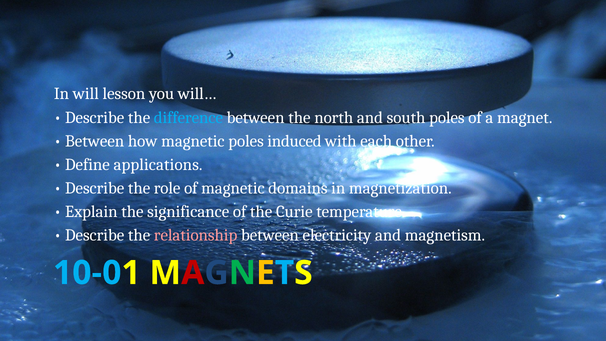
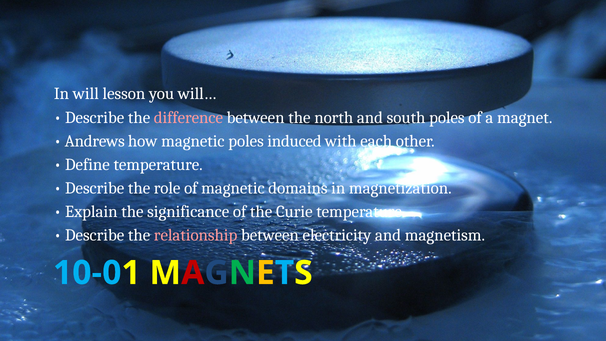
difference colour: light blue -> pink
Between at (95, 141): Between -> Andrews
Define applications: applications -> temperature
